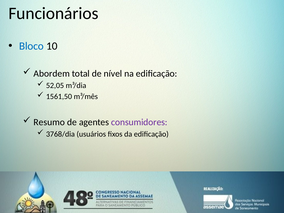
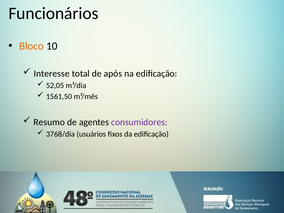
Bloco colour: blue -> orange
Abordem: Abordem -> Interesse
nível: nível -> após
